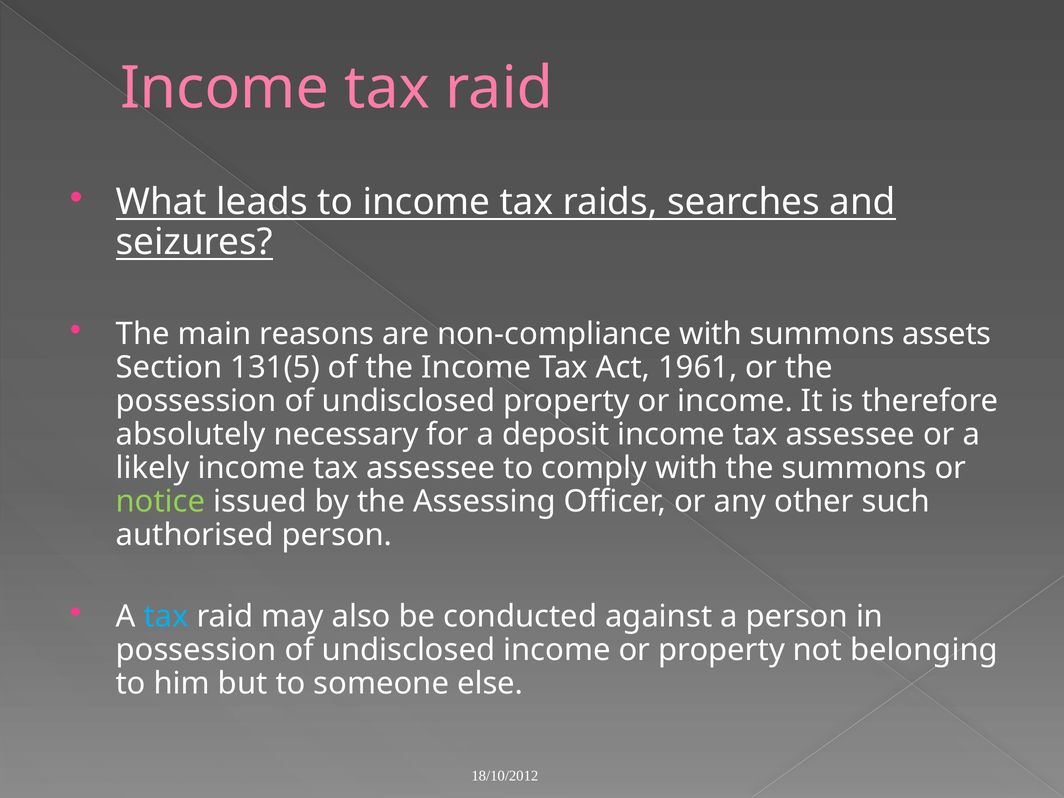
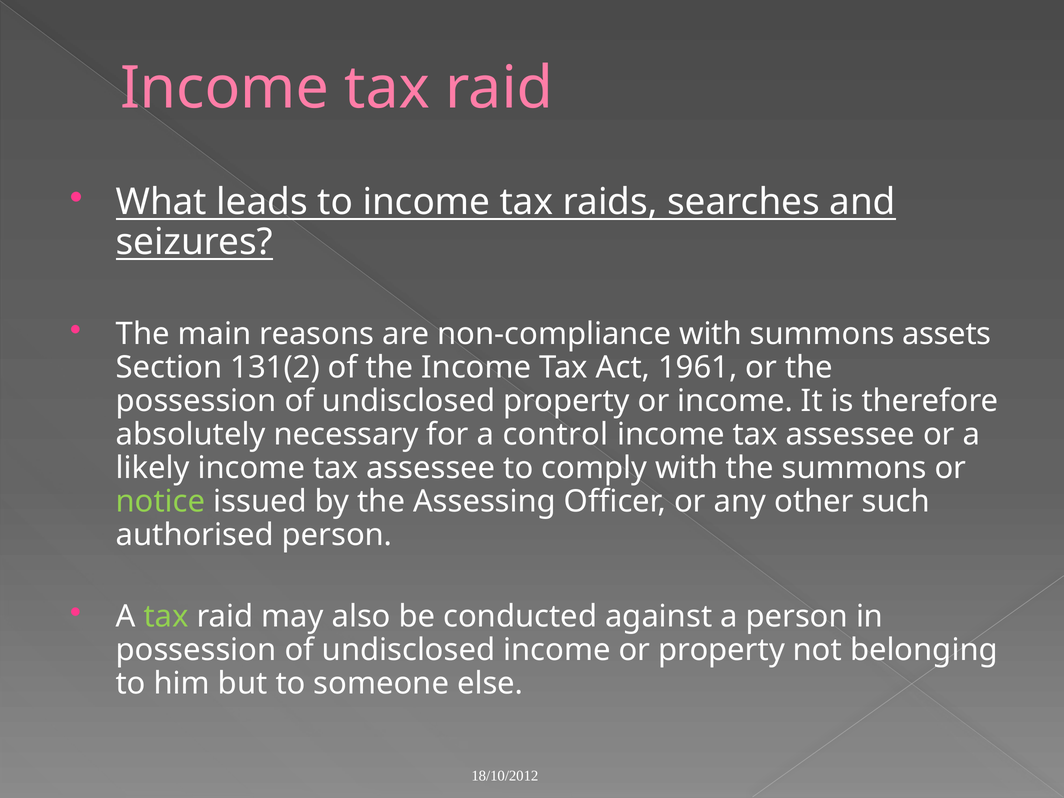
131(5: 131(5 -> 131(2
deposit: deposit -> control
tax at (166, 616) colour: light blue -> light green
